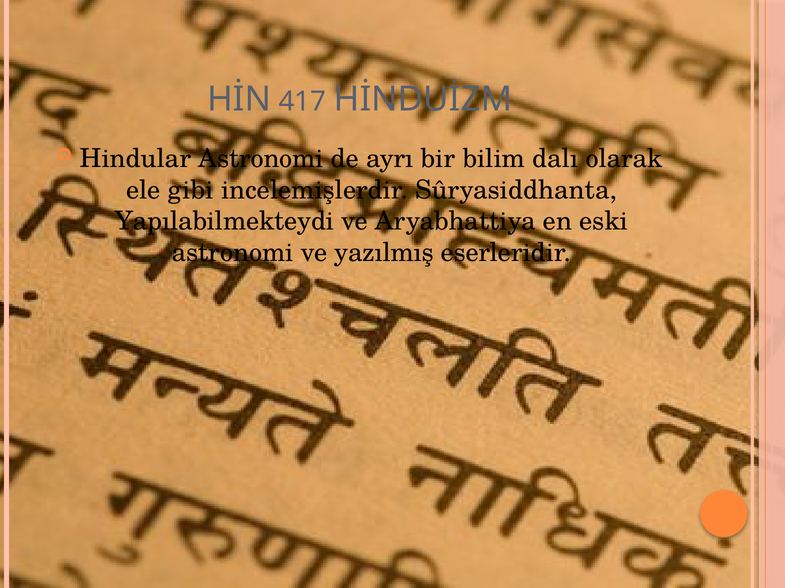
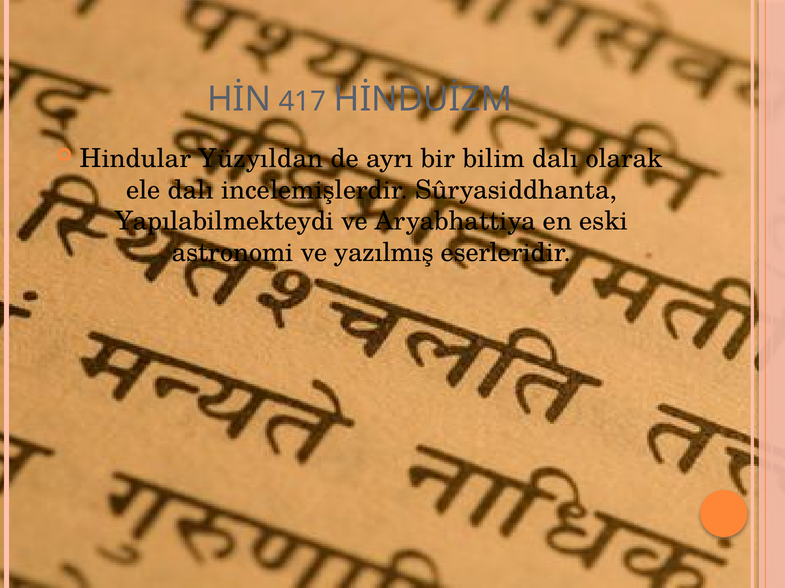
Hindular Astronomi: Astronomi -> Yüzyıldan
ele gibi: gibi -> dalı
